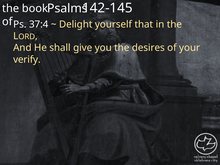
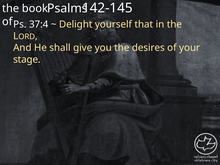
verify: verify -> stage
